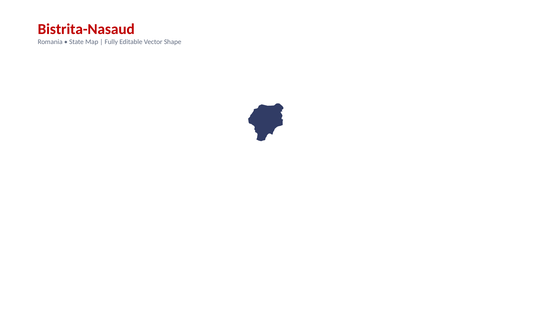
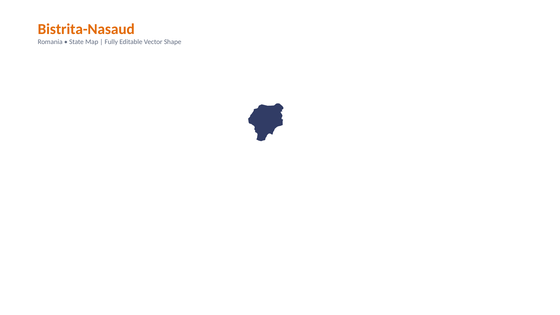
Bistrita-Nasaud colour: red -> orange
